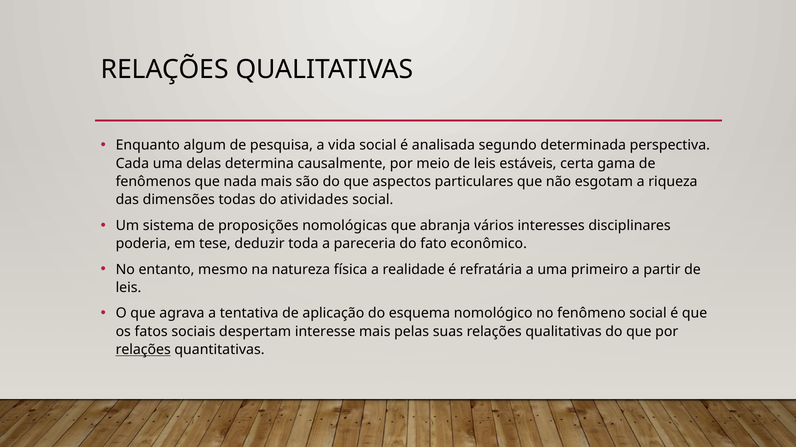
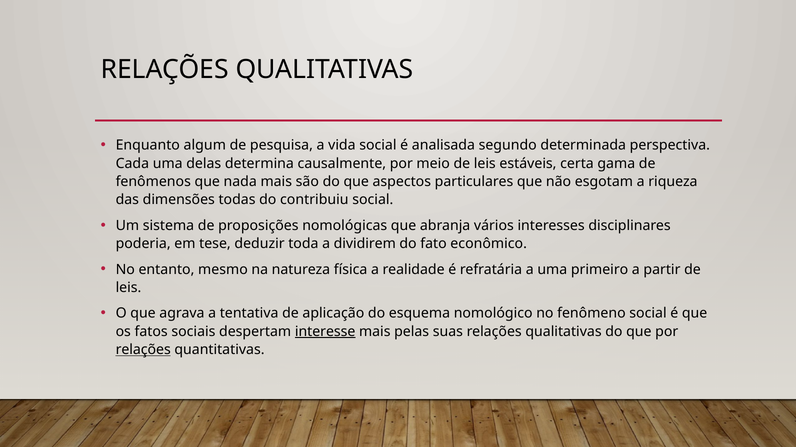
atividades: atividades -> contribuiu
pareceria: pareceria -> dividirem
interesse underline: none -> present
